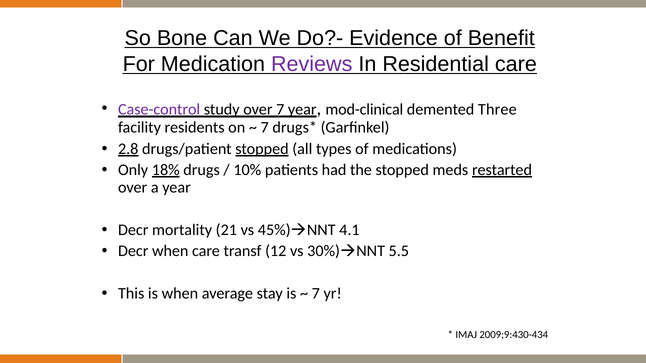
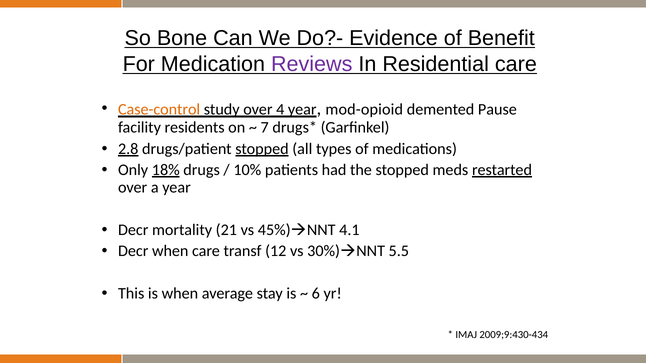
Case-control colour: purple -> orange
over 7: 7 -> 4
mod-clinical: mod-clinical -> mod-opioid
Three: Three -> Pause
7 at (316, 294): 7 -> 6
